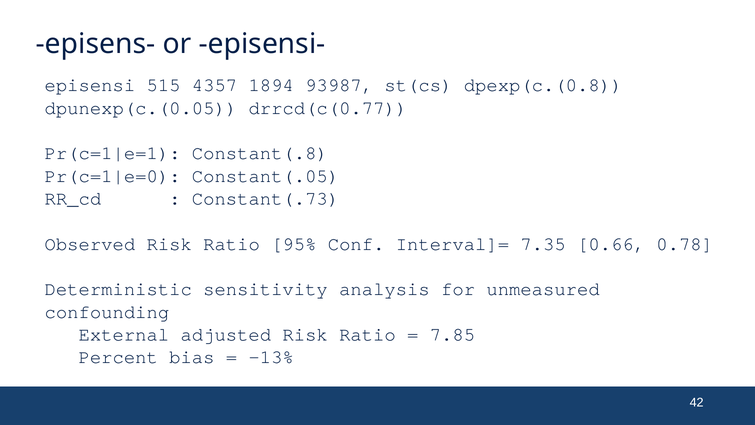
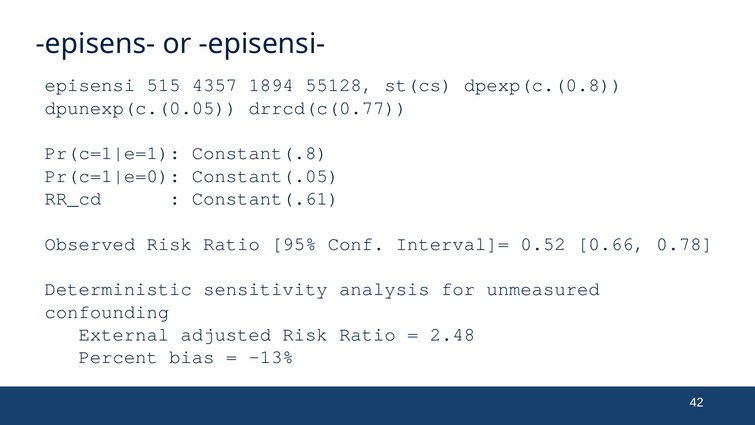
93987: 93987 -> 55128
Constant(.73: Constant(.73 -> Constant(.61
7.35: 7.35 -> 0.52
7.85: 7.85 -> 2.48
